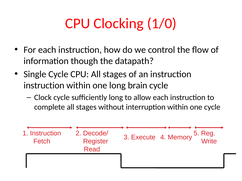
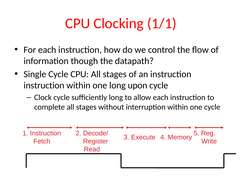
1/0: 1/0 -> 1/1
brain: brain -> upon
